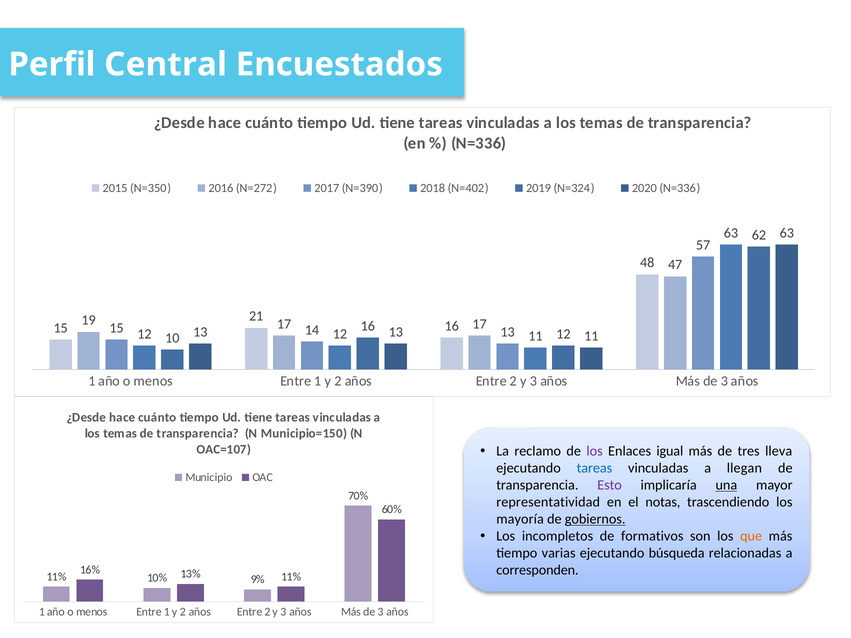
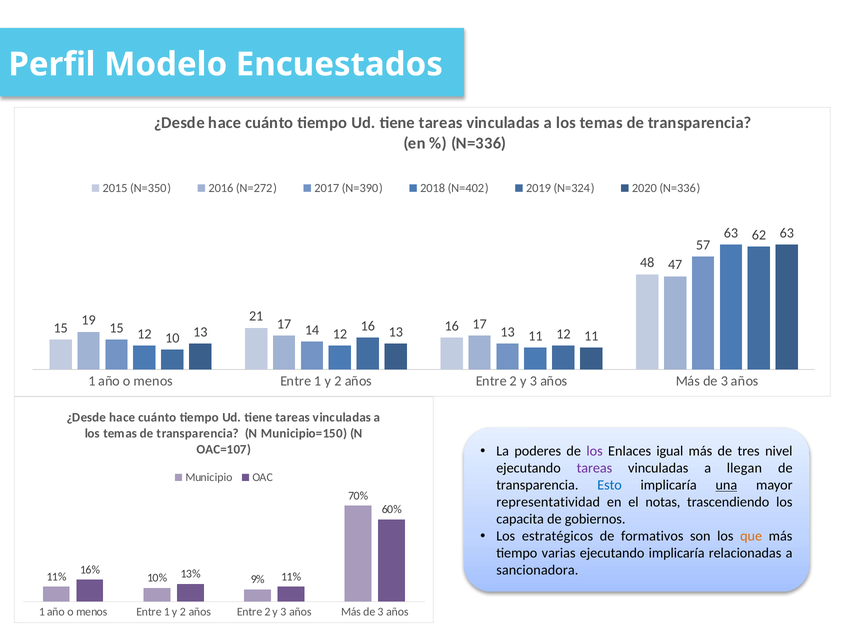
Central: Central -> Modelo
reclamo: reclamo -> poderes
lleva: lleva -> nivel
tareas at (594, 468) colour: blue -> purple
Esto colour: purple -> blue
mayoría: mayoría -> capacita
gobiernos underline: present -> none
incompletos: incompletos -> estratégicos
ejecutando búsqueda: búsqueda -> implicaría
corresponden: corresponden -> sancionadora
